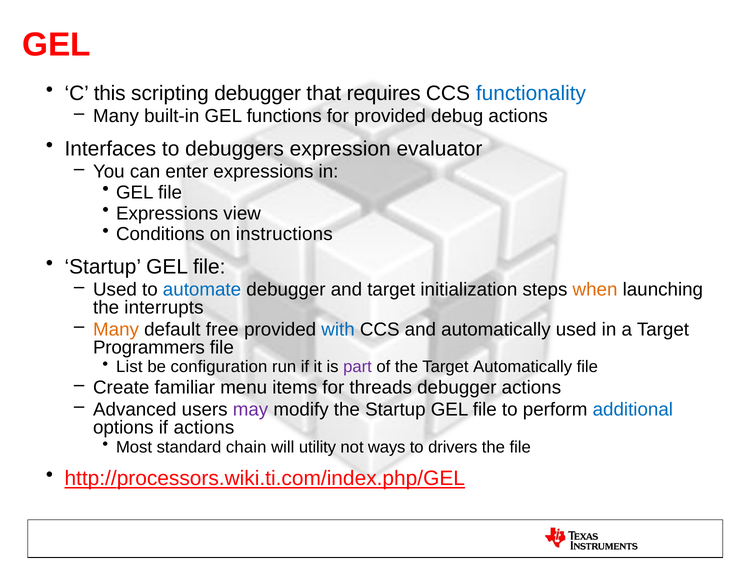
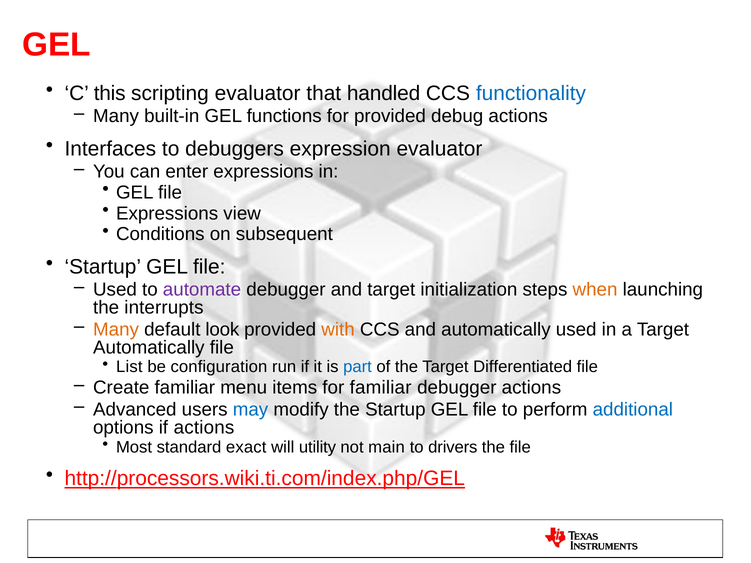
scripting debugger: debugger -> evaluator
requires: requires -> handled
instructions: instructions -> subsequent
automate colour: blue -> purple
free: free -> look
with colour: blue -> orange
Programmers at (149, 348): Programmers -> Automatically
part colour: purple -> blue
Target Automatically: Automatically -> Differentiated
for threads: threads -> familiar
may colour: purple -> blue
chain: chain -> exact
ways: ways -> main
